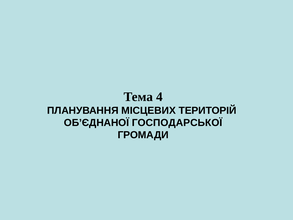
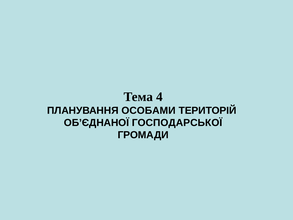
МІСЦЕВИХ: МІСЦЕВИХ -> ОСОБАМИ
